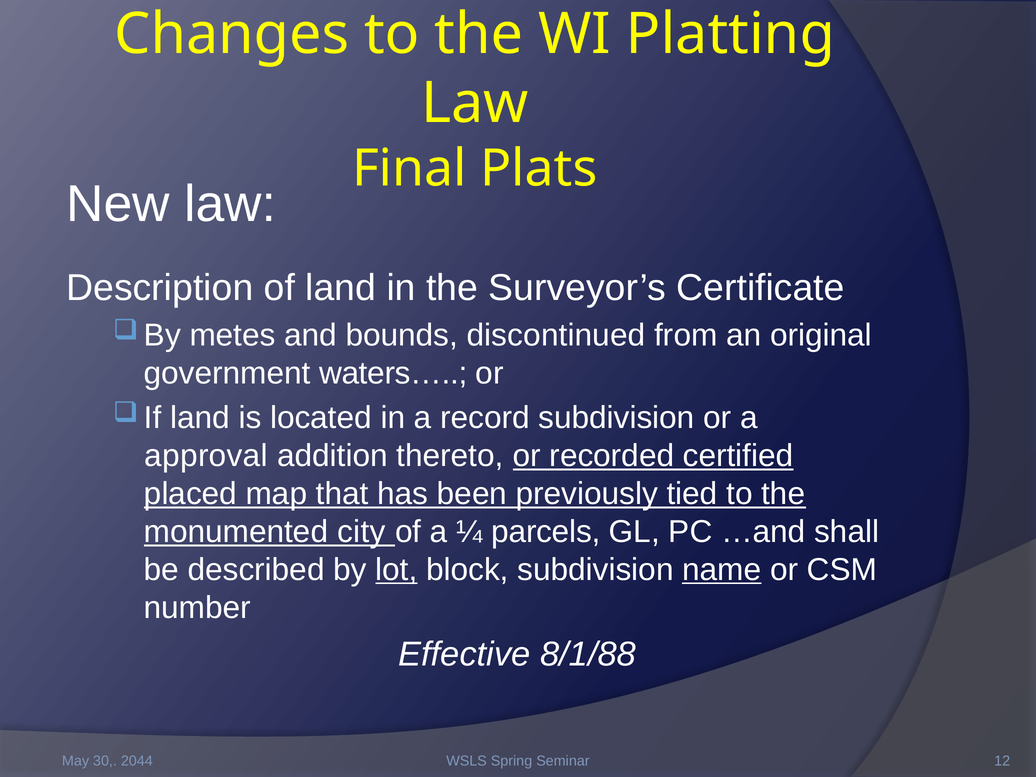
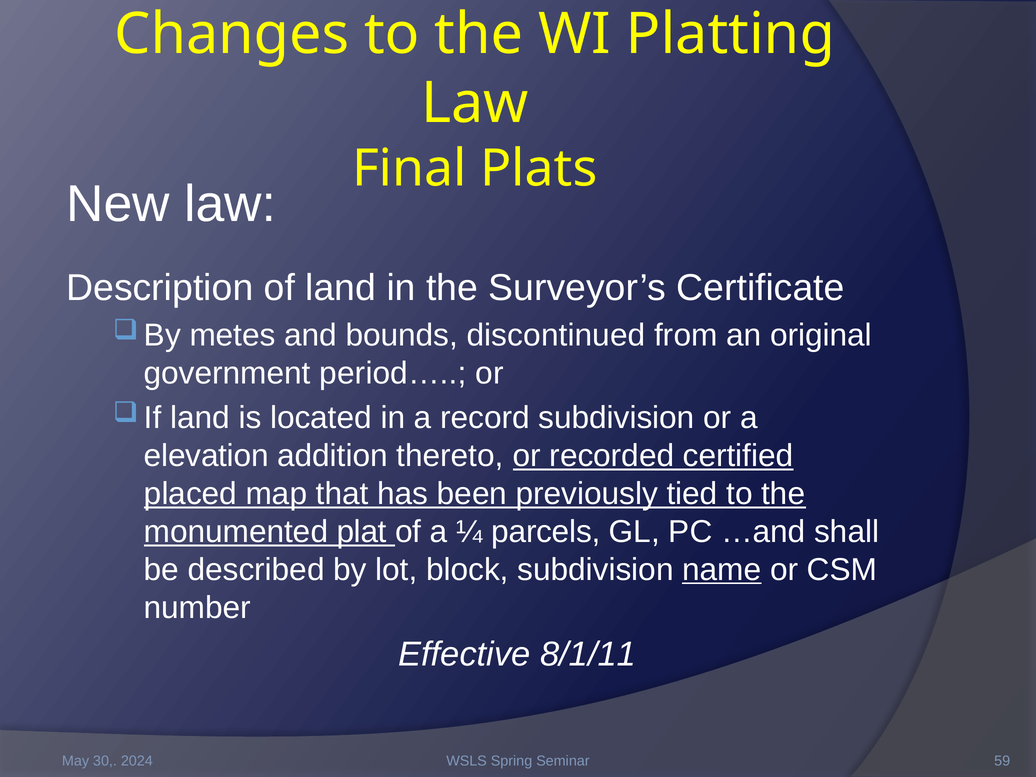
waters…: waters… -> period…
approval: approval -> elevation
city: city -> plat
lot underline: present -> none
8/1/88: 8/1/88 -> 8/1/11
2044: 2044 -> 2024
12: 12 -> 59
